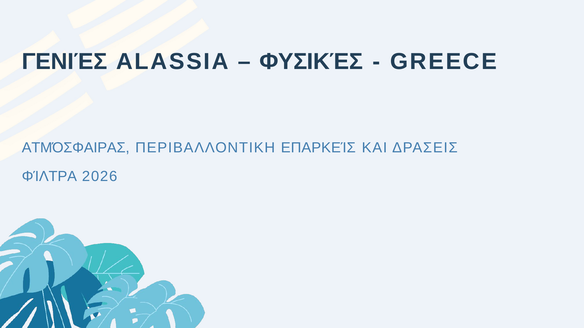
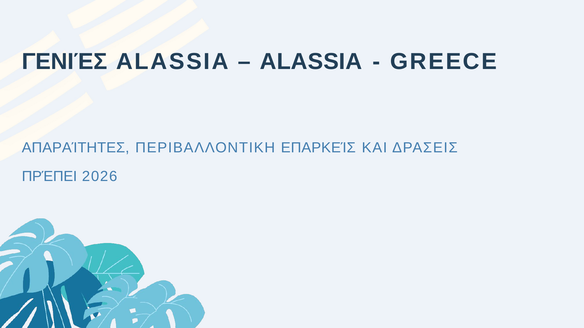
ΦΥΣΙΚΈΣ at (311, 62): ΦΥΣΙΚΈΣ -> ALASSIA
ΑΤΜΌΣΦΑΙΡΑΣ: ΑΤΜΌΣΦΑΙΡΑΣ -> ΑΠΑΡΑΊΤΗΤΕΣ
ΦΊΛΤΡΑ: ΦΊΛΤΡΑ -> ΠΡΈΠΕΙ
